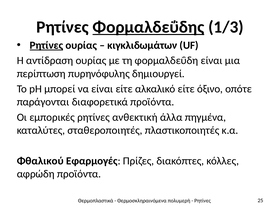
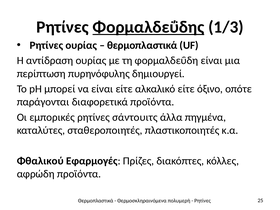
Ρητίνες at (46, 45) underline: present -> none
κιγκλιδωμάτων at (142, 45): κιγκλιδωμάτων -> θερμοπλαστικά
ανθεκτική: ανθεκτική -> σάντουιτς
